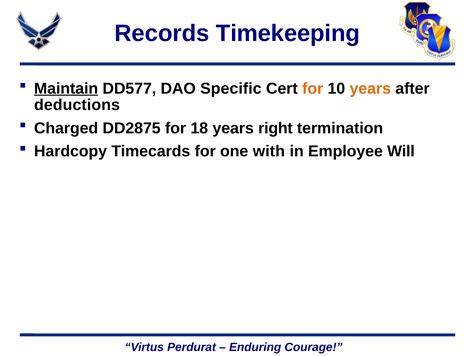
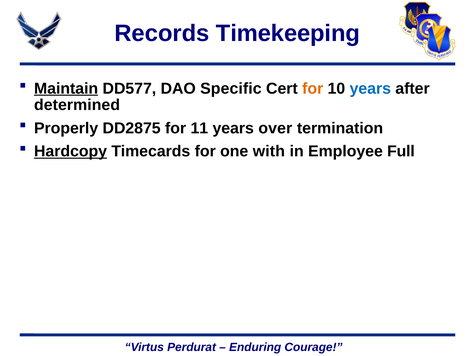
years at (370, 89) colour: orange -> blue
deductions: deductions -> determined
Charged: Charged -> Properly
18: 18 -> 11
right: right -> over
Hardcopy underline: none -> present
Will: Will -> Full
